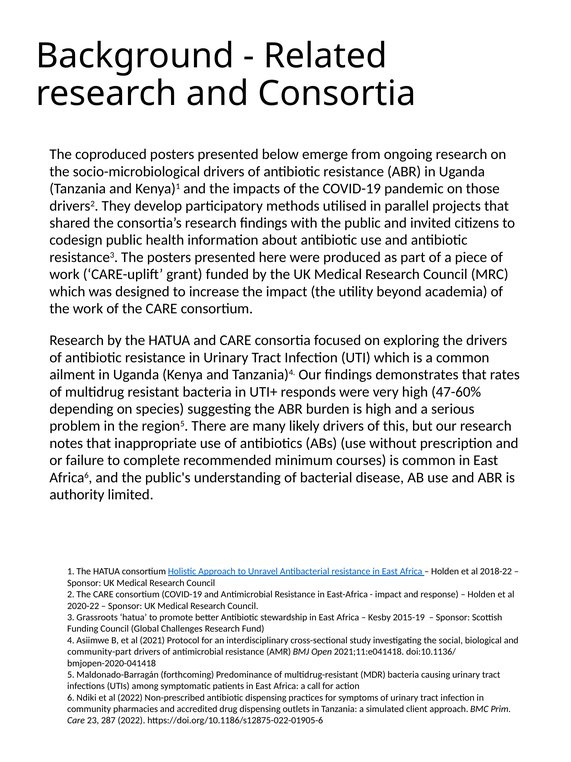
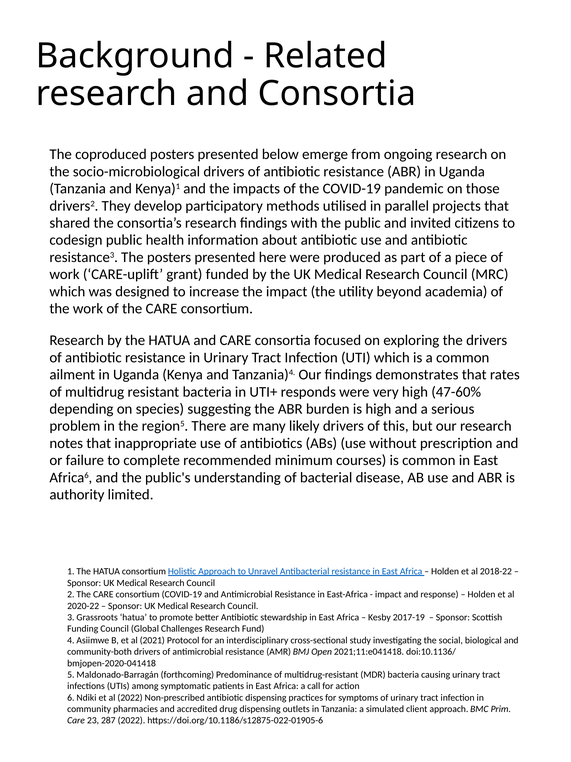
2015-19: 2015-19 -> 2017-19
community-part: community-part -> community-both
